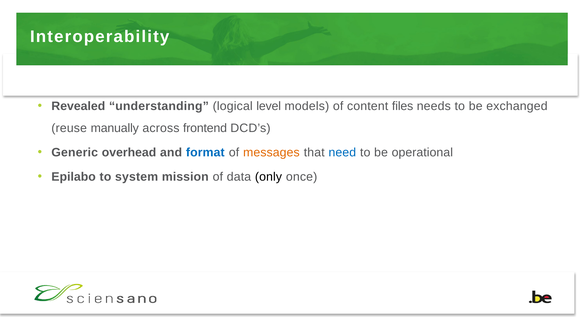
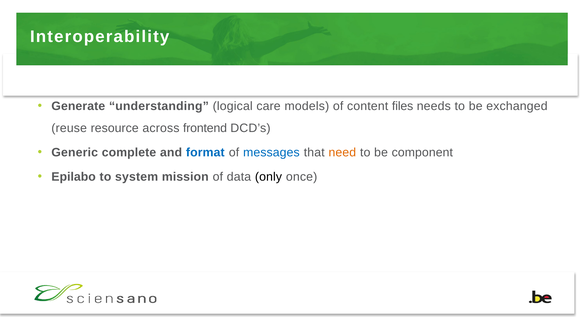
Revealed: Revealed -> Generate
level: level -> care
manually: manually -> resource
overhead: overhead -> complete
messages colour: orange -> blue
need colour: blue -> orange
operational: operational -> component
